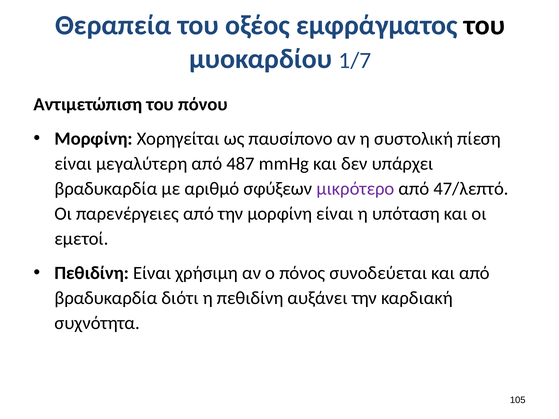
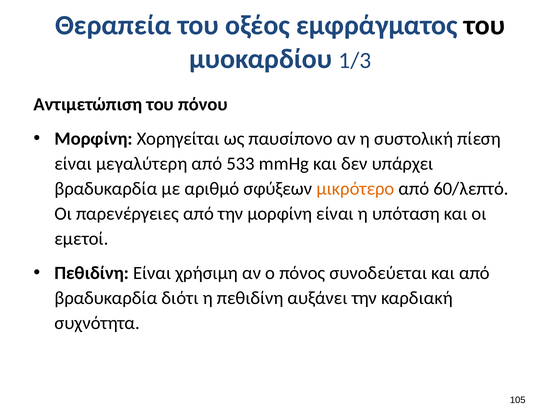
1/7: 1/7 -> 1/3
487: 487 -> 533
μικρότερο colour: purple -> orange
47/λεπτό: 47/λεπτό -> 60/λεπτό
